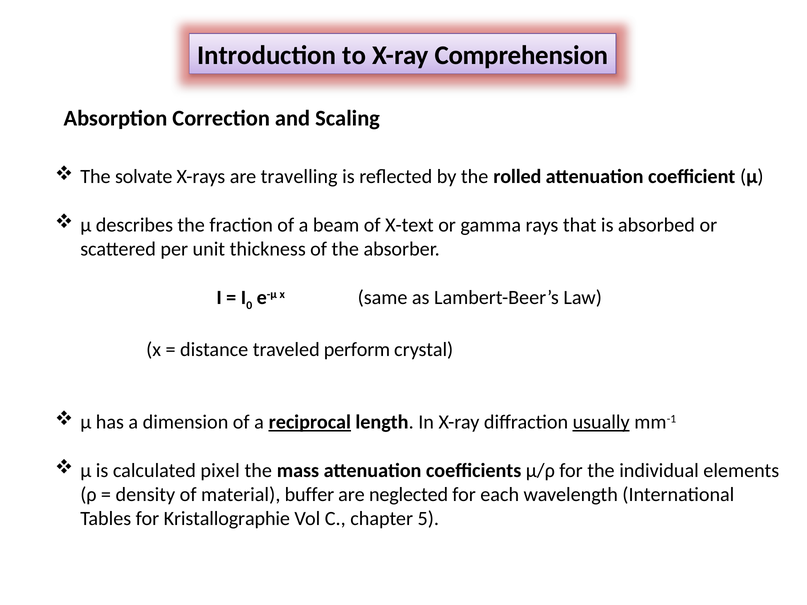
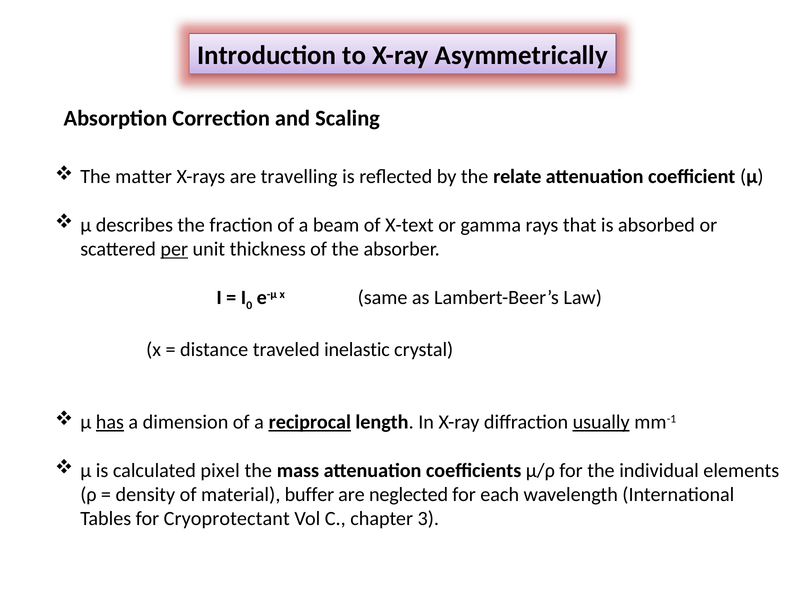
Comprehension: Comprehension -> Asymmetrically
solvate: solvate -> matter
rolled: rolled -> relate
per underline: none -> present
perform: perform -> inelastic
has underline: none -> present
Kristallographie: Kristallographie -> Cryoprotectant
5: 5 -> 3
